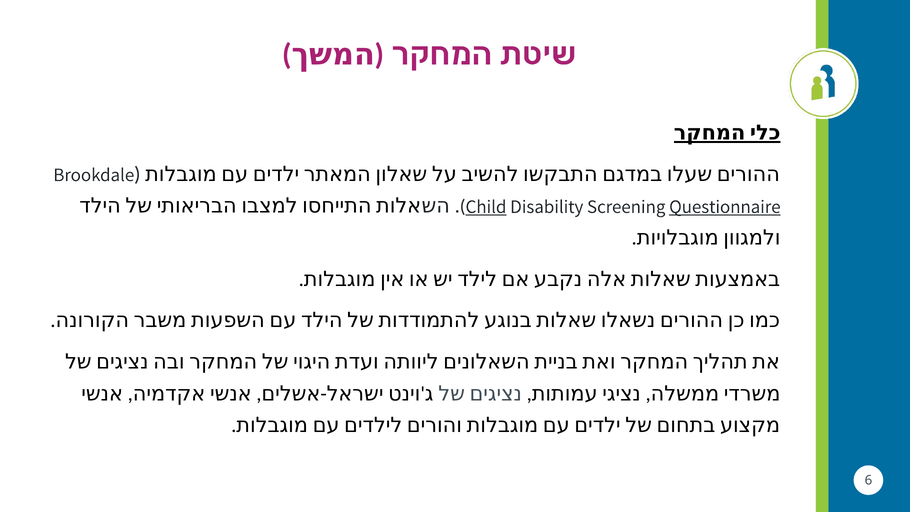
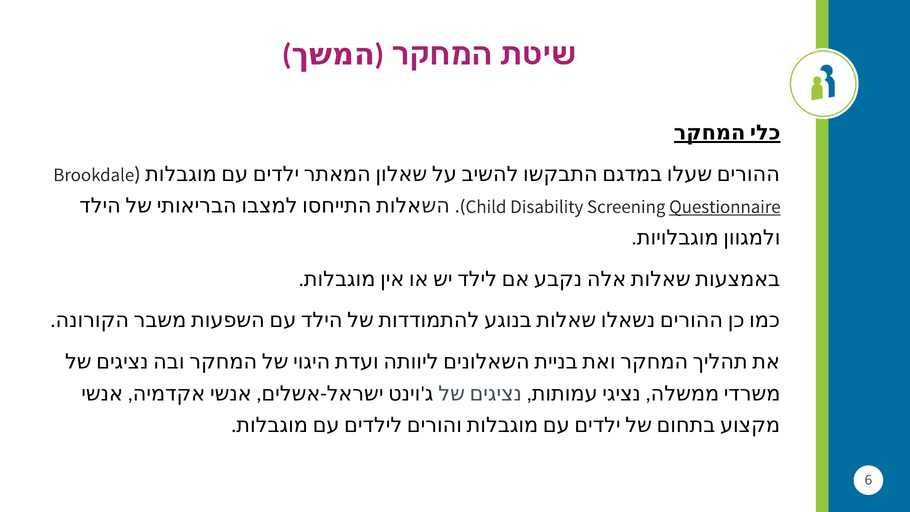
Child underline: present -> none
